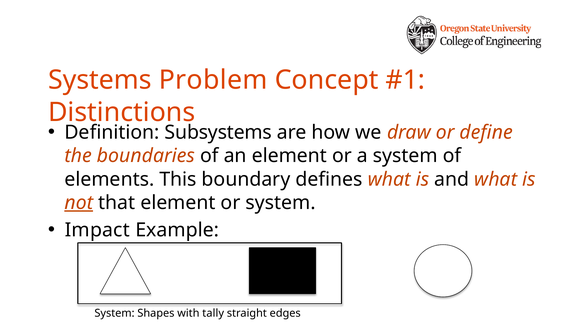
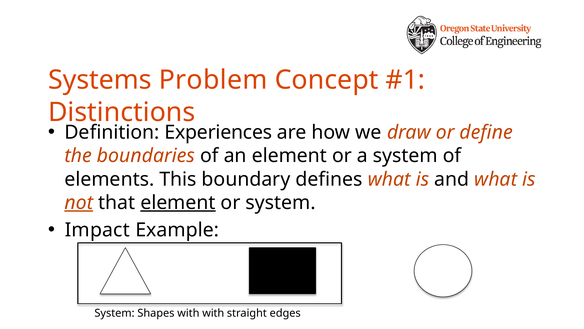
Subsystems: Subsystems -> Experiences
element at (178, 202) underline: none -> present
with tally: tally -> with
